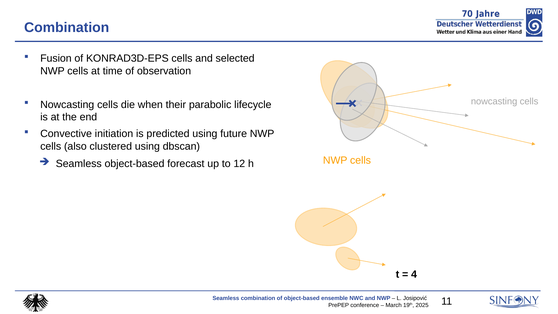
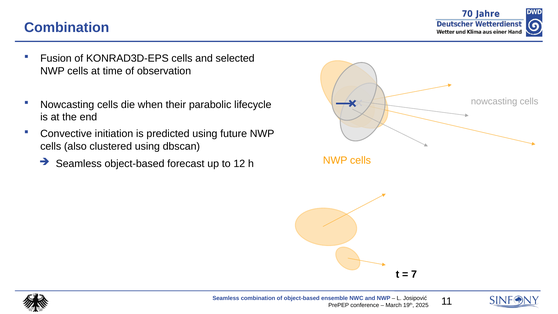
4: 4 -> 7
